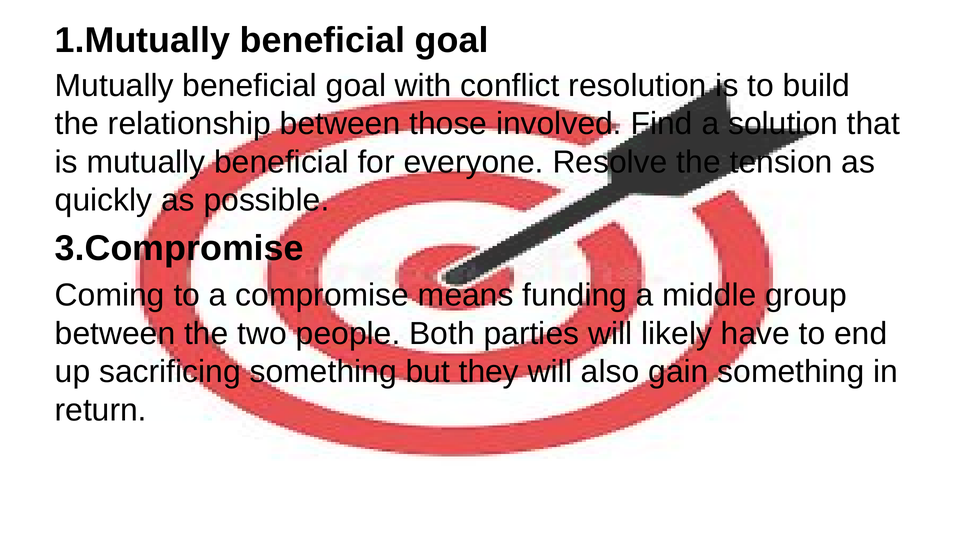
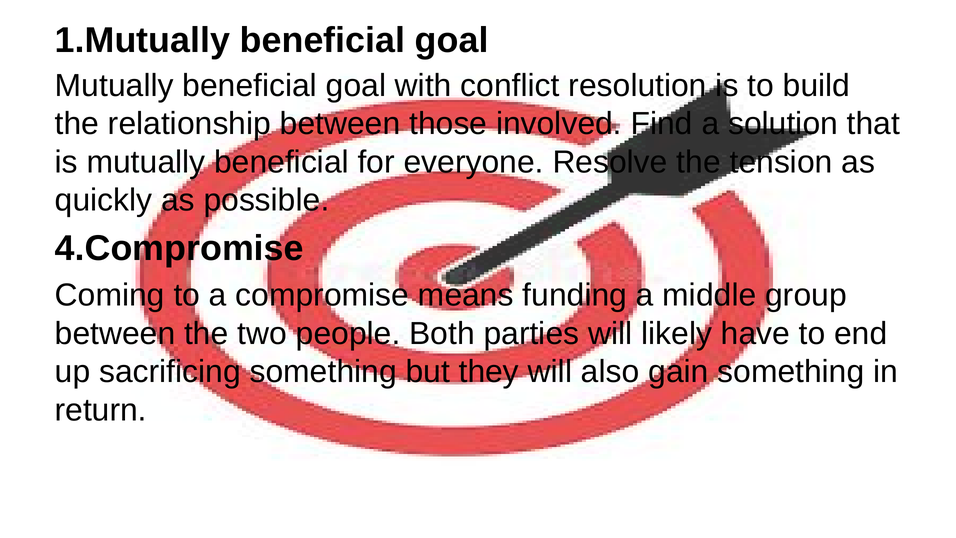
3.Compromise: 3.Compromise -> 4.Compromise
